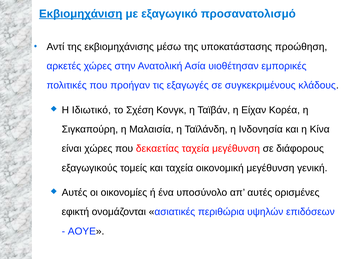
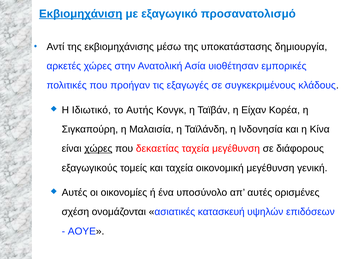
προώθηση: προώθηση -> δημιουργία
Σχέση: Σχέση -> Αυτής
χώρες at (98, 149) underline: none -> present
εφικτή: εφικτή -> σχέση
περιθώρια: περιθώρια -> κατασκευή
